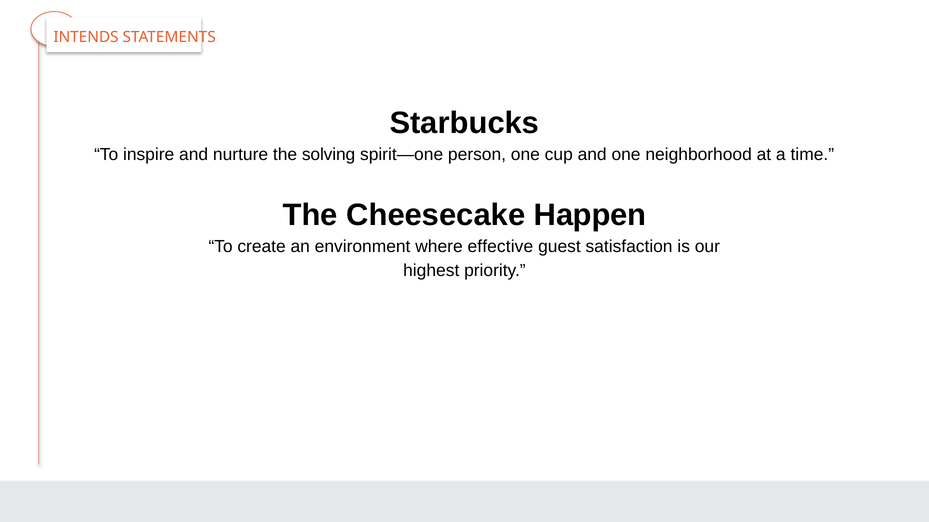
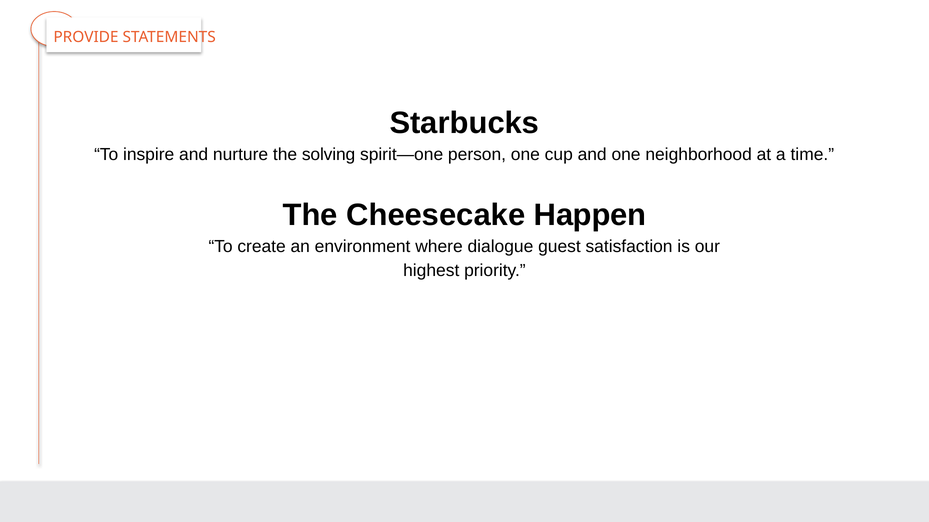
INTENDS: INTENDS -> PROVIDE
effective: effective -> dialogue
